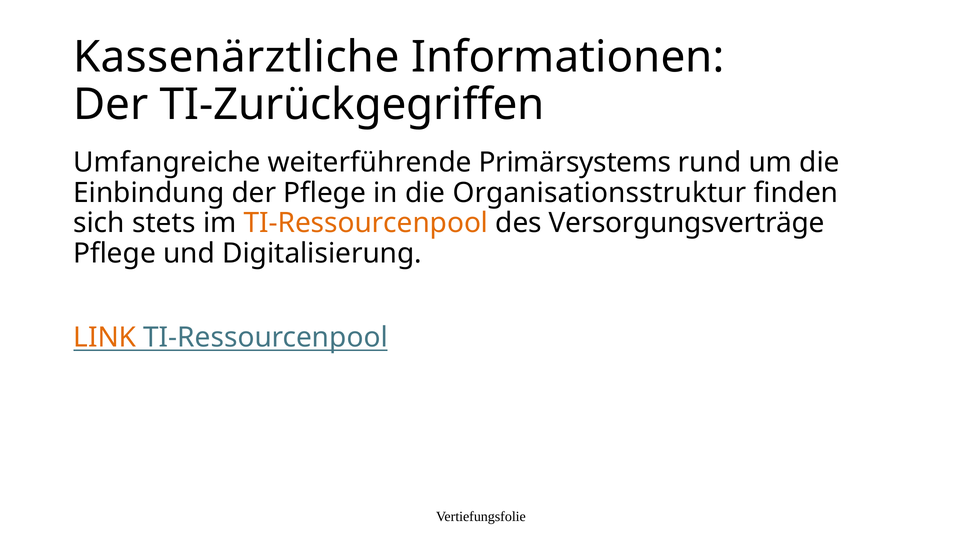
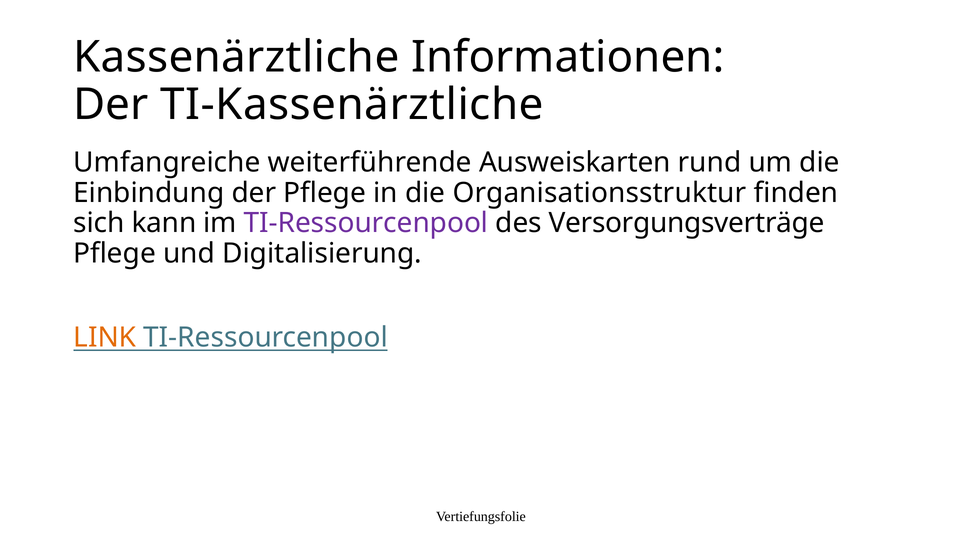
TI-Zurückgegriffen: TI-Zurückgegriffen -> TI-Kassenärztliche
Primärsystems: Primärsystems -> Ausweiskarten
stets: stets -> kann
TI-Ressourcenpool at (366, 223) colour: orange -> purple
